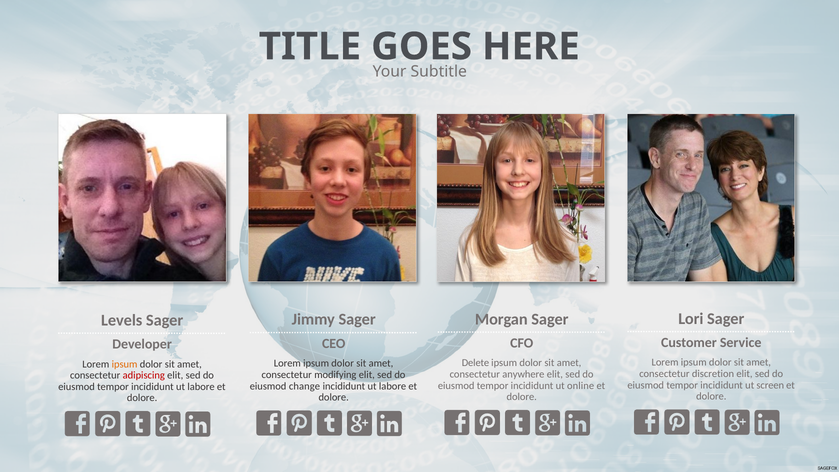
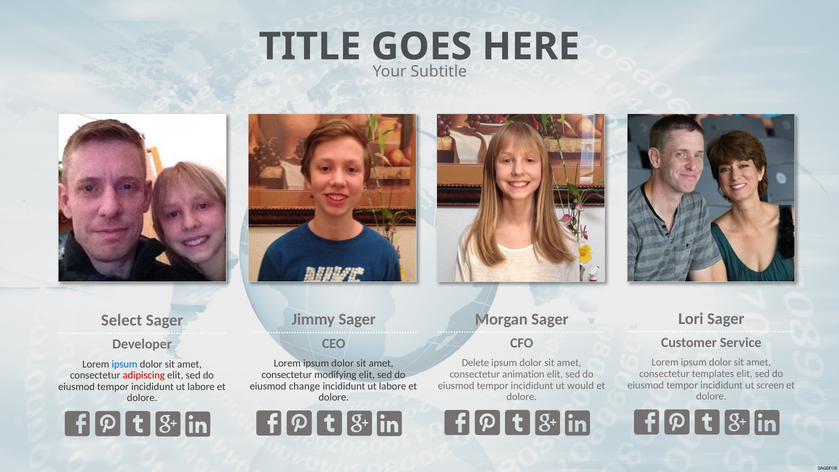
Levels: Levels -> Select
ipsum at (125, 364) colour: orange -> blue
discretion: discretion -> templates
anywhere: anywhere -> animation
online: online -> would
